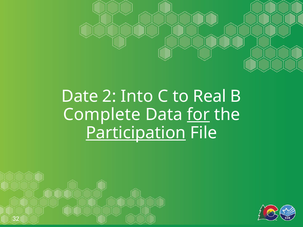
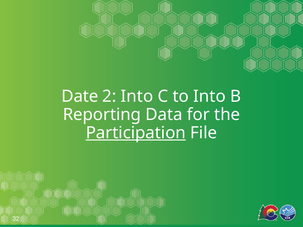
to Real: Real -> Into
Complete: Complete -> Reporting
for underline: present -> none
